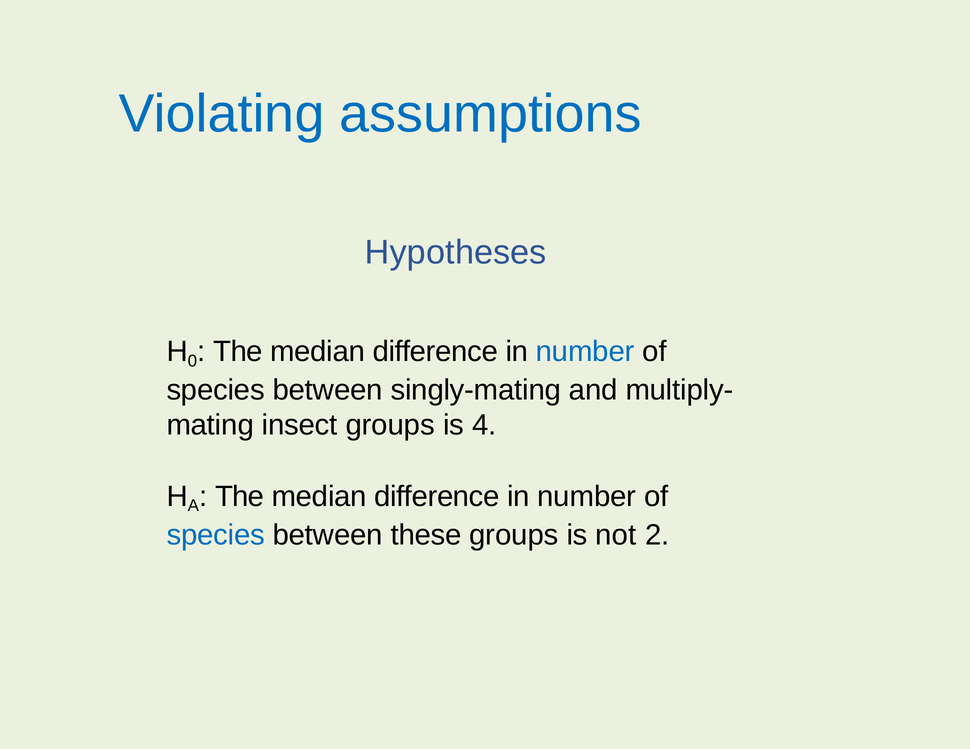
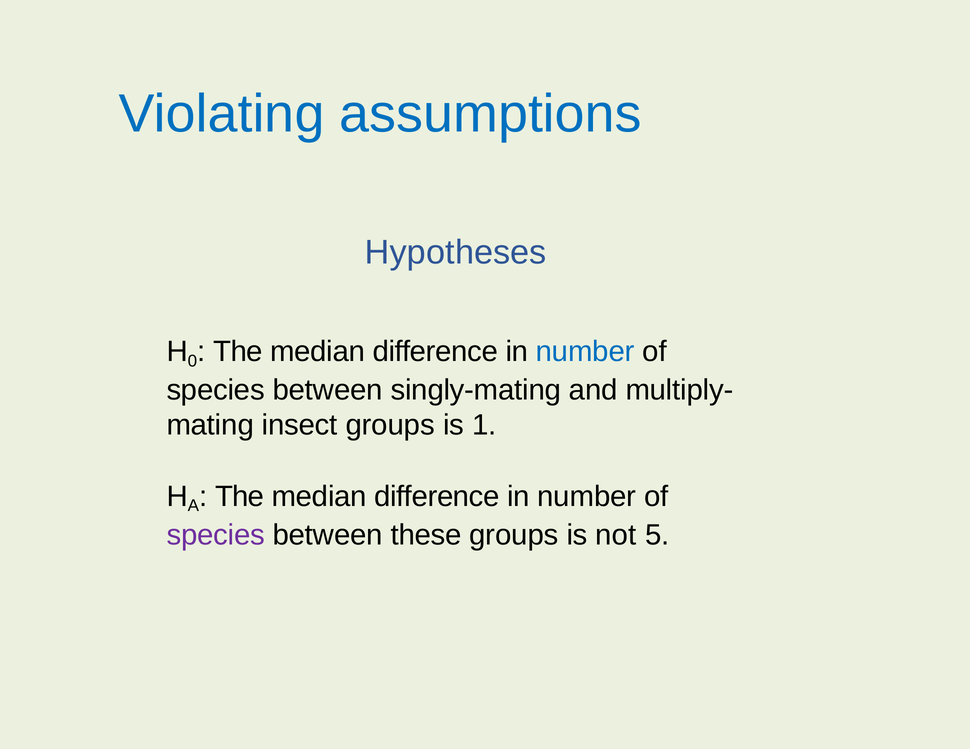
4: 4 -> 1
species at (216, 536) colour: blue -> purple
2: 2 -> 5
